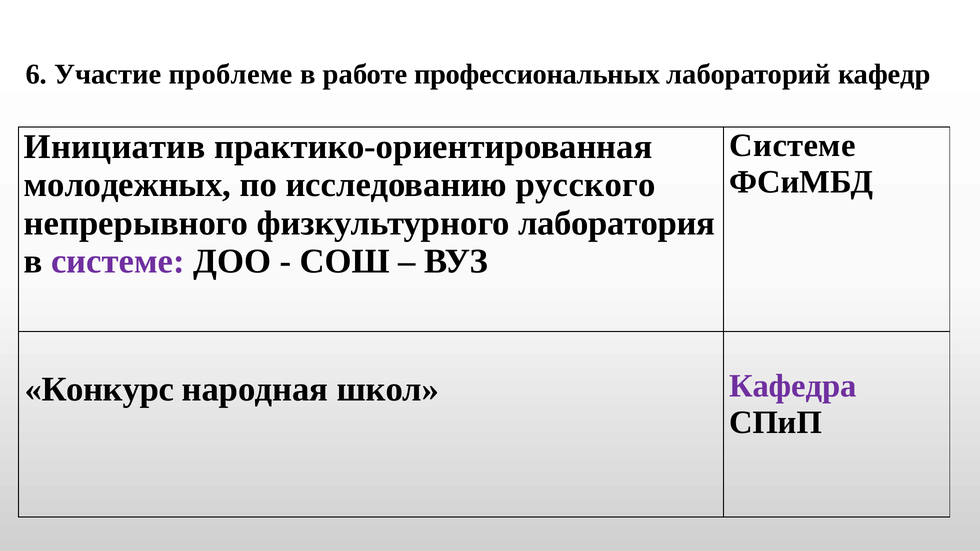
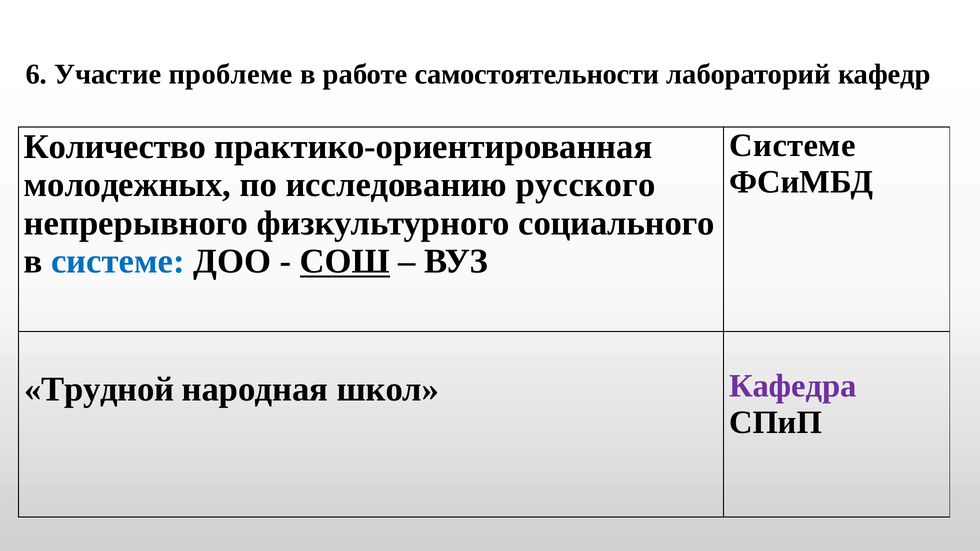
профессиональных: профессиональных -> самостоятельности
Инициатив: Инициатив -> Количество
лаборатория: лаборатория -> социального
системе at (118, 262) colour: purple -> blue
СОШ underline: none -> present
Конкурс: Конкурс -> Трудной
